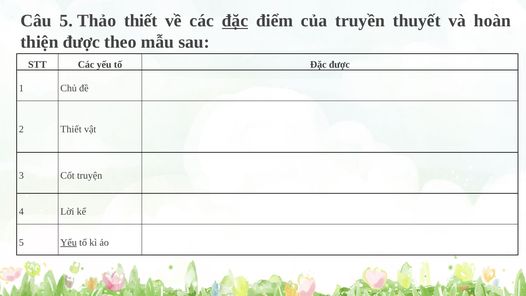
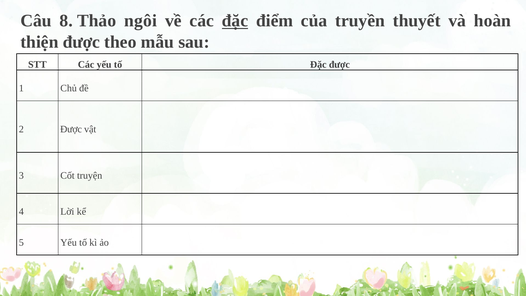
Câu 5: 5 -> 8
Thảo thiết: thiết -> ngôi
2 Thiết: Thiết -> Được
Yếu at (69, 242) underline: present -> none
